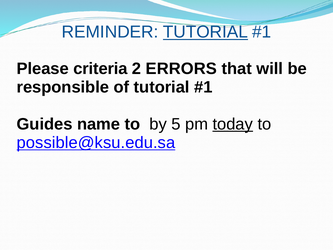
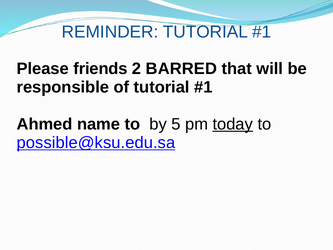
TUTORIAL at (205, 32) underline: present -> none
criteria: criteria -> friends
ERRORS: ERRORS -> BARRED
Guides: Guides -> Ahmed
